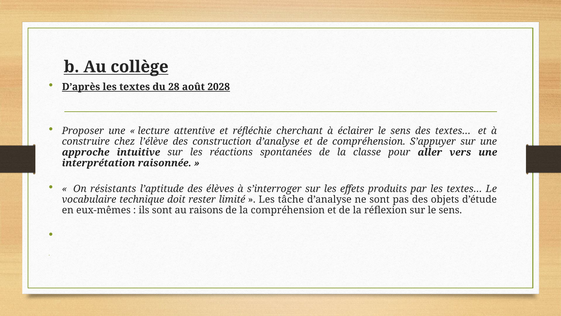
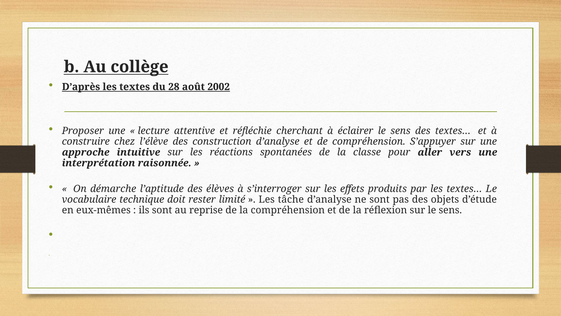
2028: 2028 -> 2002
résistants: résistants -> démarche
raisons: raisons -> reprise
